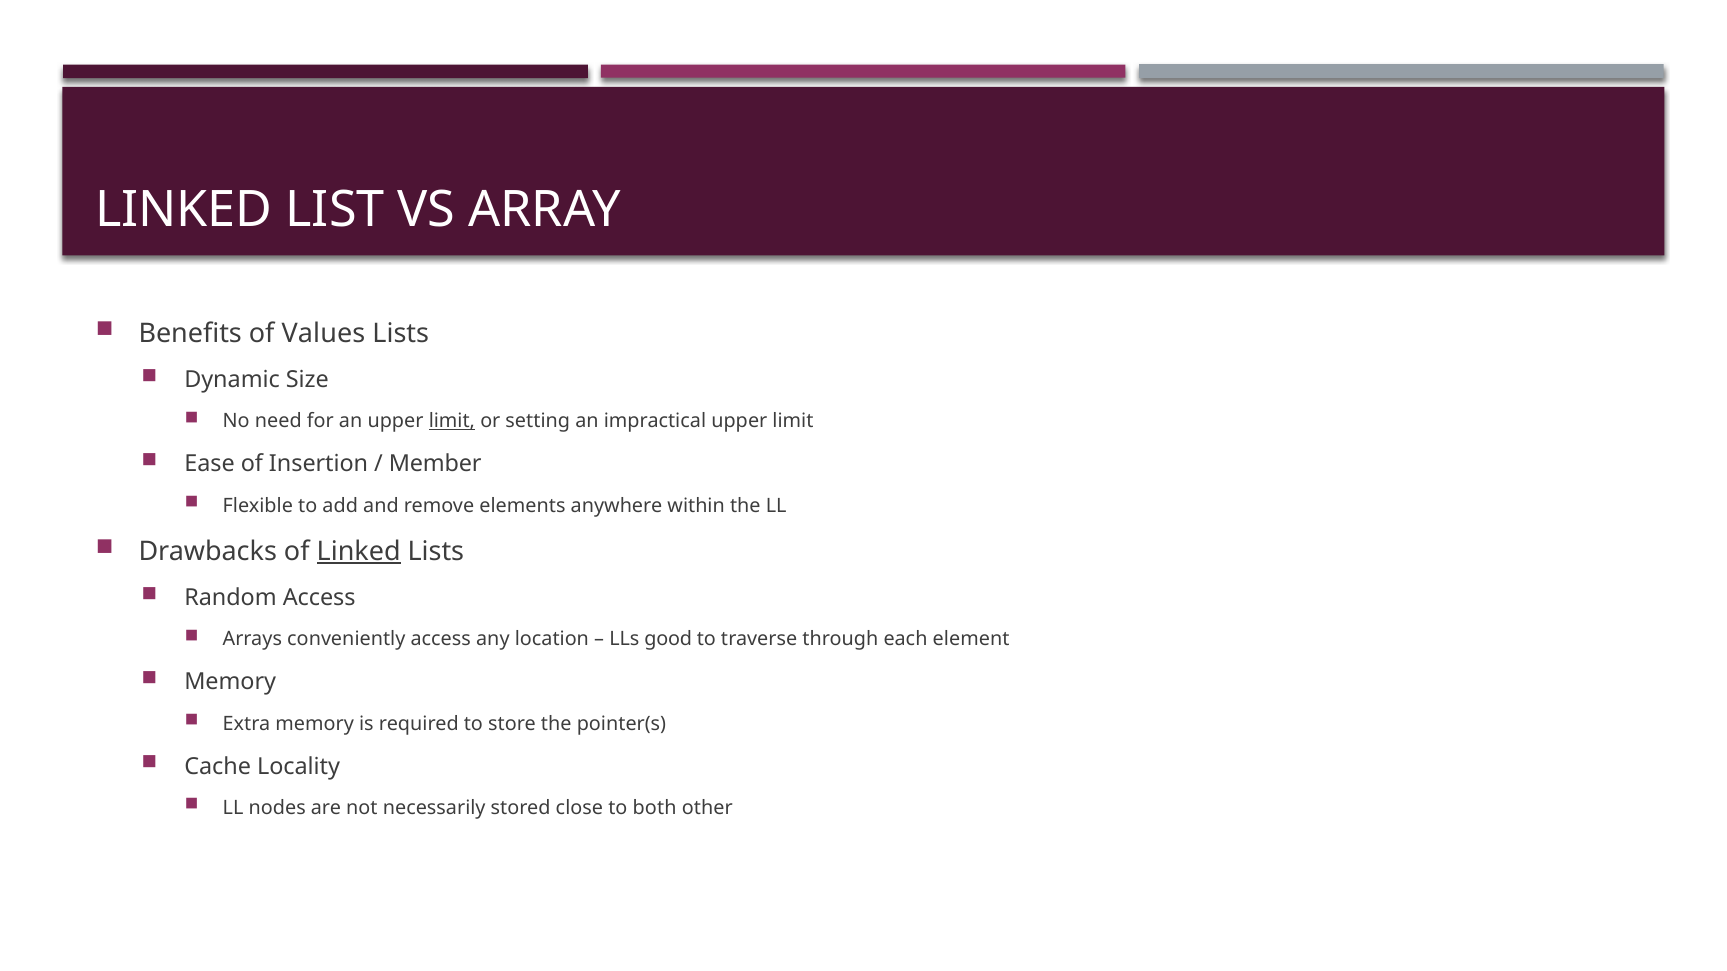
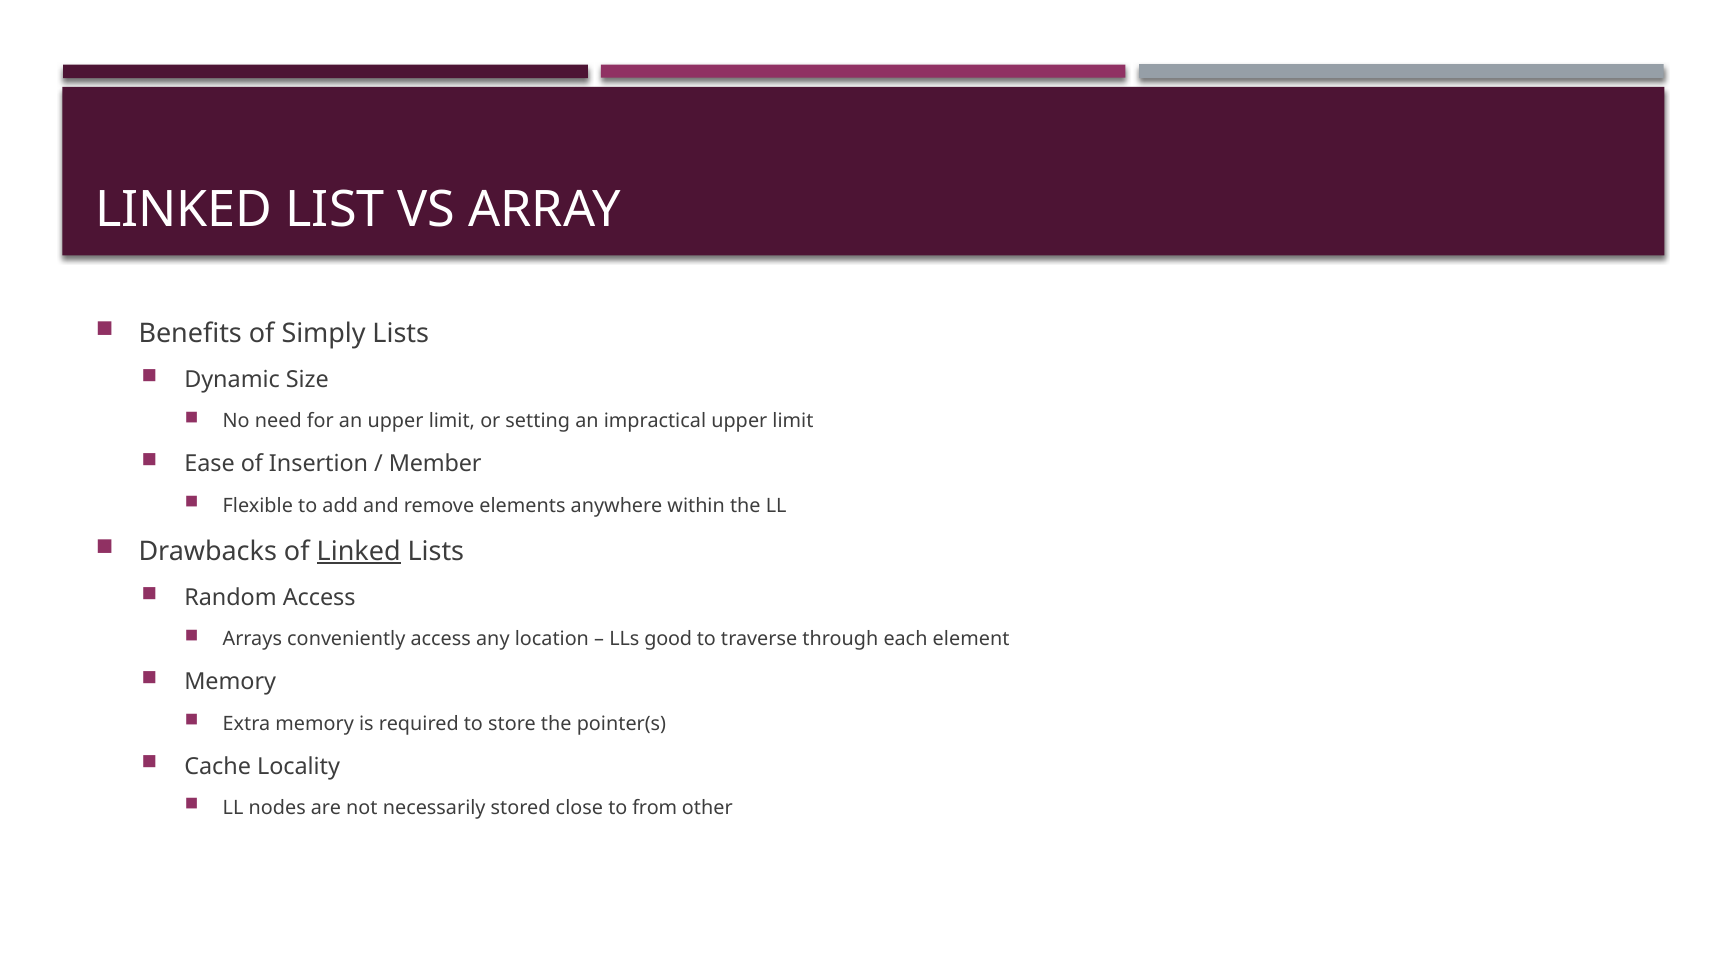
Values: Values -> Simply
limit at (452, 421) underline: present -> none
both: both -> from
